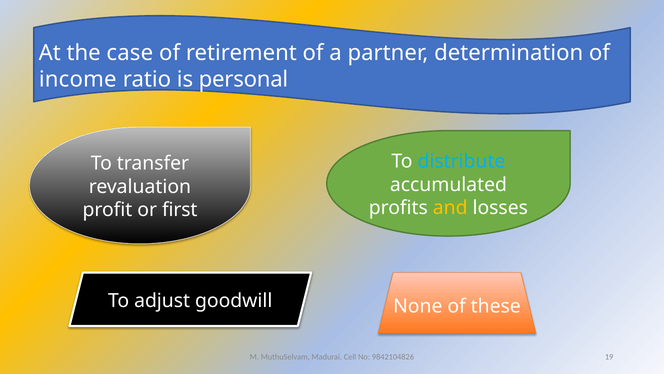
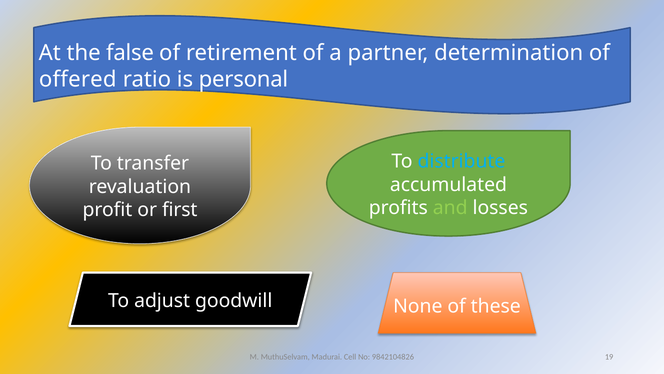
case: case -> false
income: income -> offered
and colour: yellow -> light green
